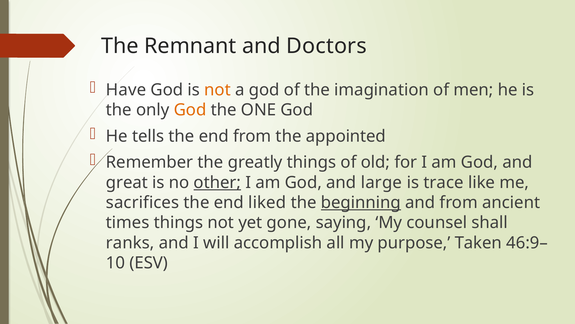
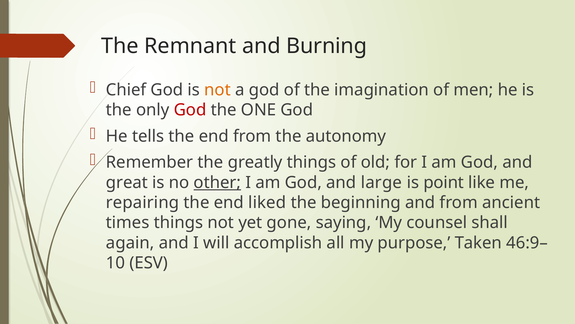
Doctors: Doctors -> Burning
Have: Have -> Chief
God at (190, 110) colour: orange -> red
appointed: appointed -> autonomy
trace: trace -> point
sacrifices: sacrifices -> repairing
beginning underline: present -> none
ranks: ranks -> again
